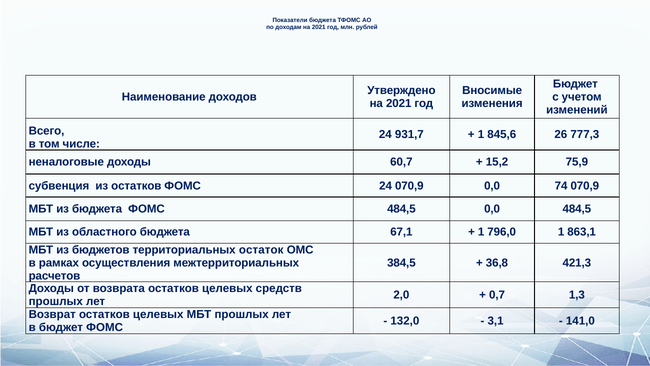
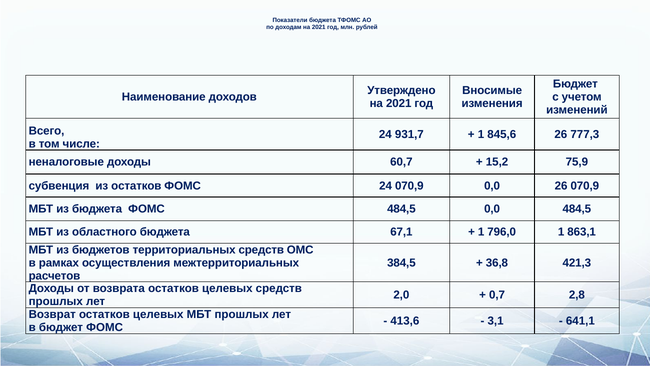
0,0 74: 74 -> 26
территориальных остаток: остаток -> средств
1,3: 1,3 -> 2,8
132,0: 132,0 -> 413,6
141,0: 141,0 -> 641,1
